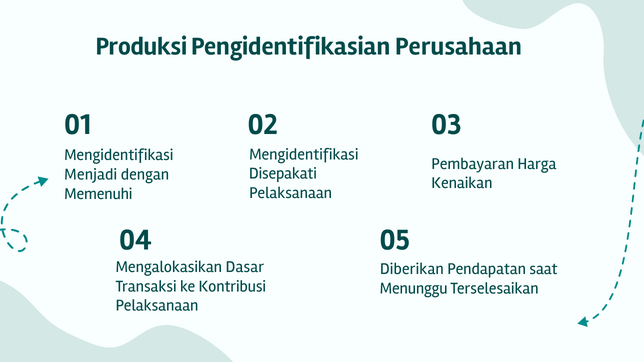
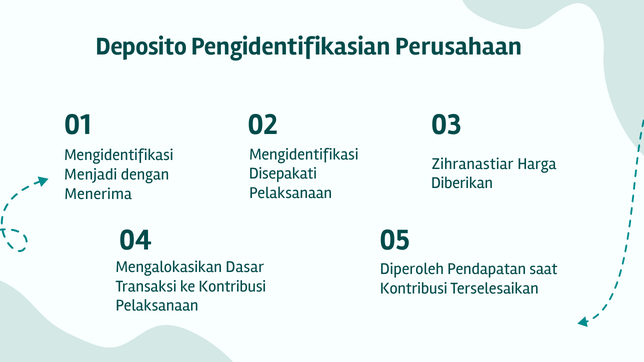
Produksi: Produksi -> Deposito
Pembayaran: Pembayaran -> Zihranastiar
Kenaikan: Kenaikan -> Diberikan
Memenuhi: Memenuhi -> Menerima
Diberikan: Diberikan -> Diperoleh
Menunggu at (414, 288): Menunggu -> Kontribusi
